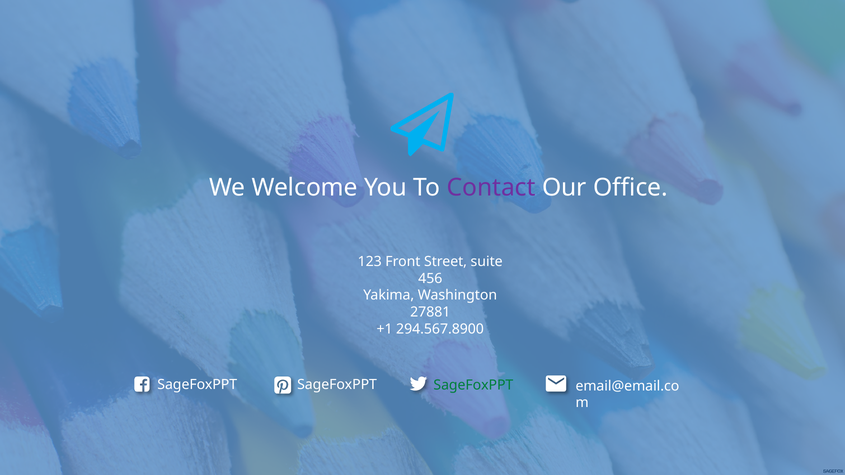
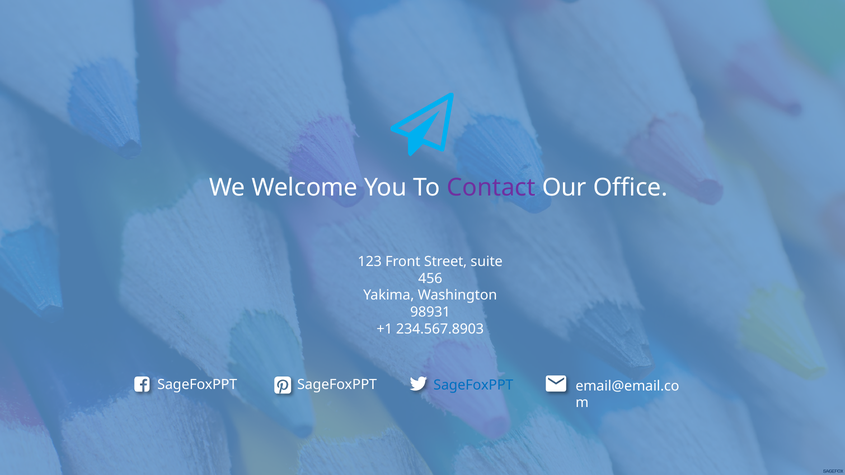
27881: 27881 -> 98931
294.567.8900: 294.567.8900 -> 234.567.8903
SageFoxPPT at (473, 385) colour: green -> blue
